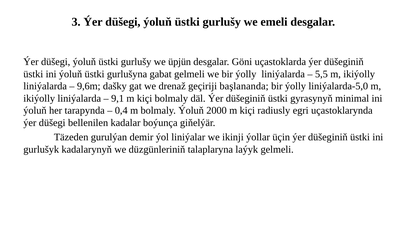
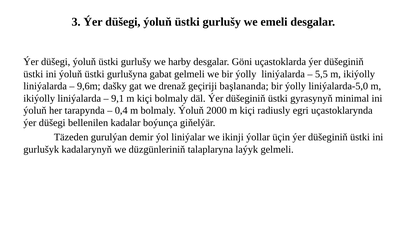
üpjün: üpjün -> harby
